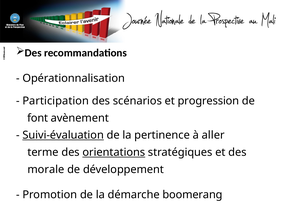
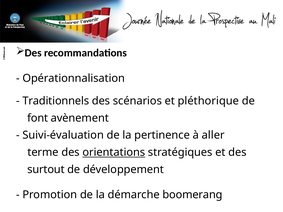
Participation: Participation -> Traditionnels
progression: progression -> pléthorique
Suivi-évaluation underline: present -> none
morale: morale -> surtout
